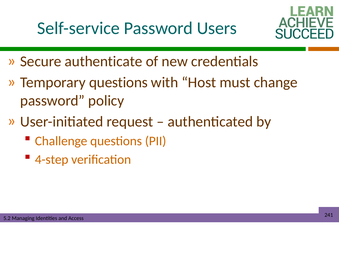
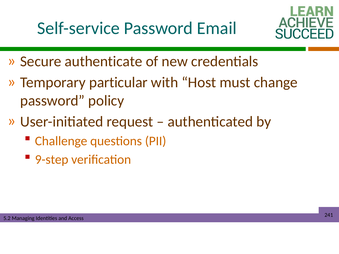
Users: Users -> Email
Temporary questions: questions -> particular
4-step: 4-step -> 9-step
